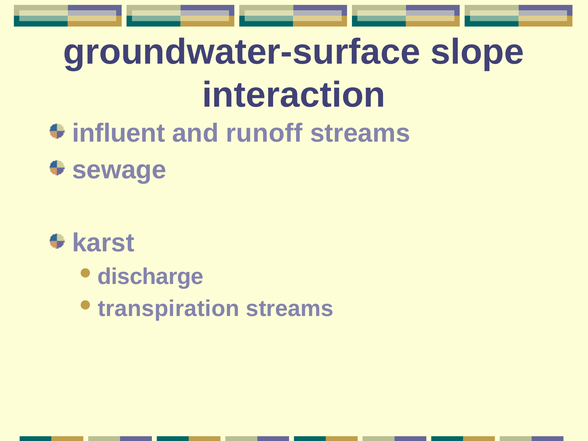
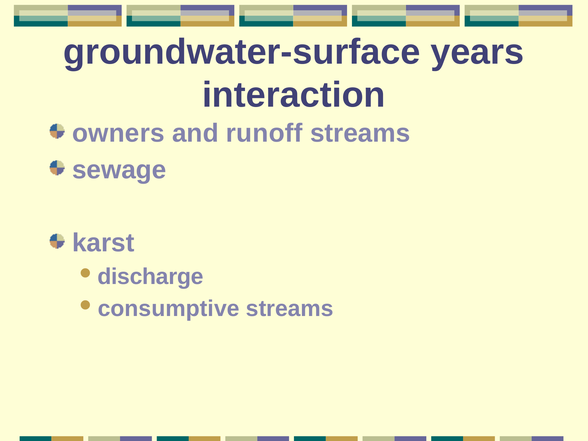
slope: slope -> years
influent: influent -> owners
transpiration: transpiration -> consumptive
